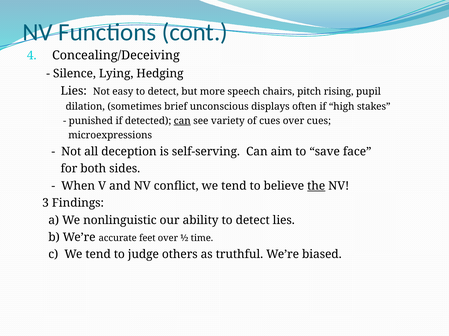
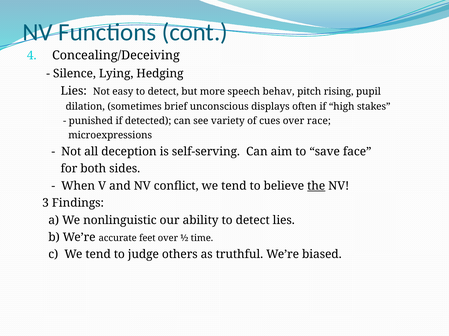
chairs: chairs -> behav
can at (182, 121) underline: present -> none
over cues: cues -> race
